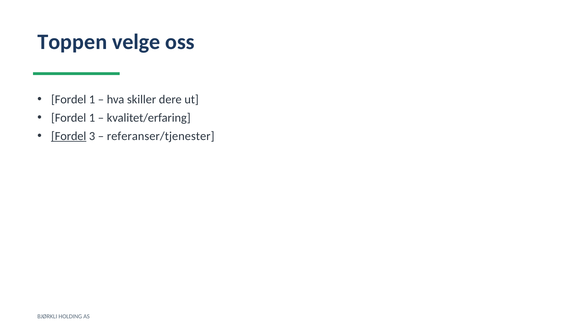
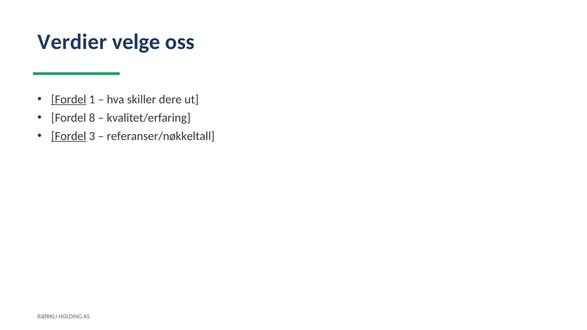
Toppen: Toppen -> Verdier
Fordel at (69, 99) underline: none -> present
1 at (92, 118): 1 -> 8
referanser/tjenester: referanser/tjenester -> referanser/nøkkeltall
